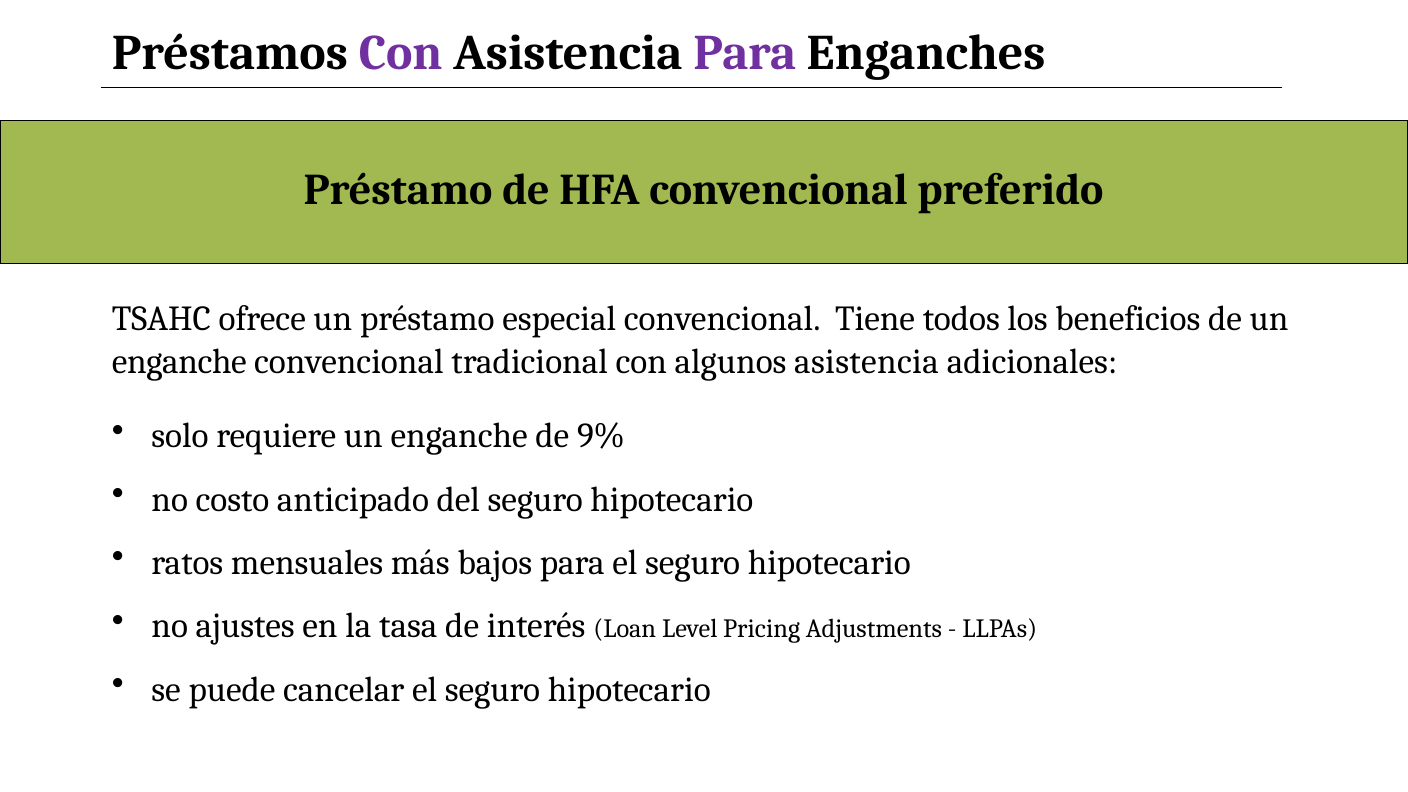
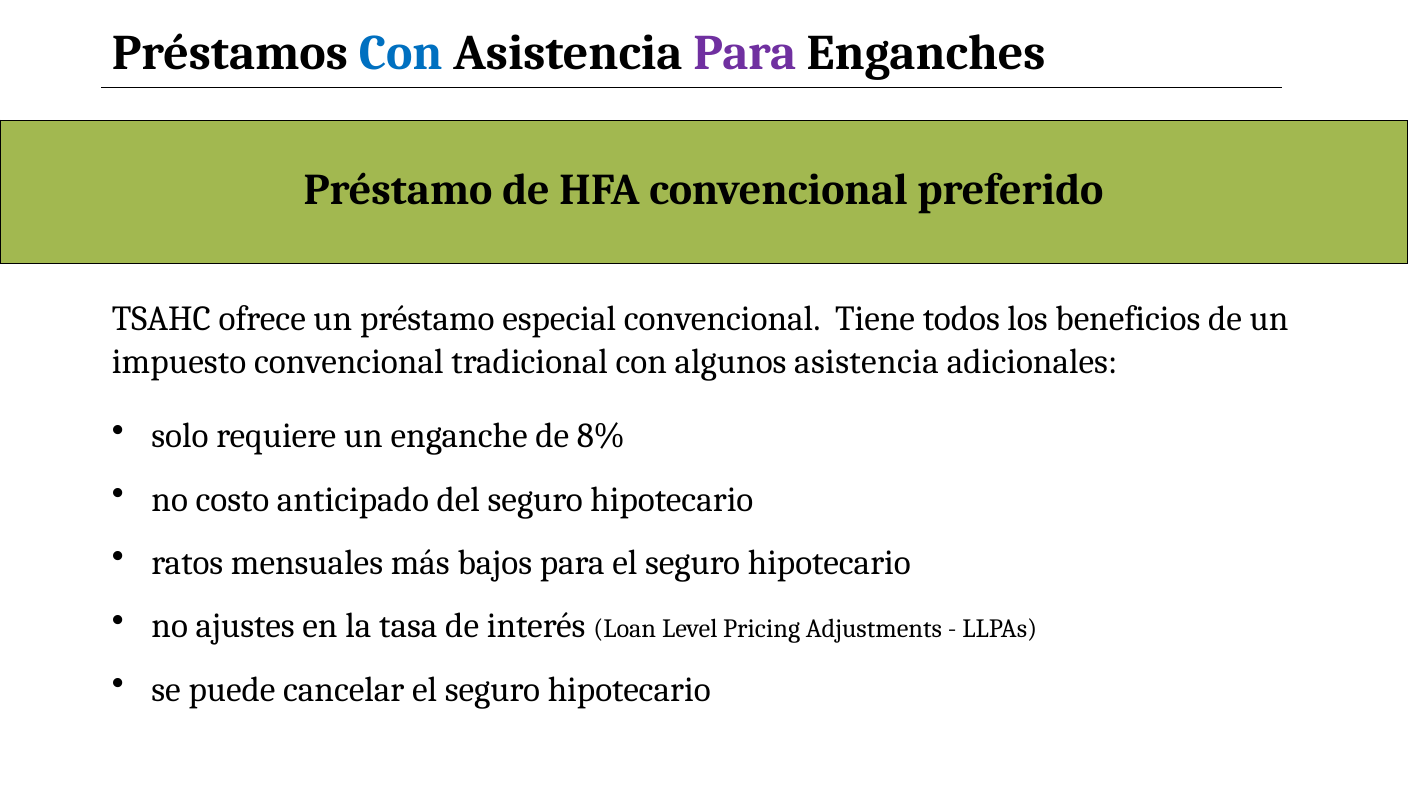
Con at (401, 53) colour: purple -> blue
enganche at (179, 361): enganche -> impuesto
9%: 9% -> 8%
